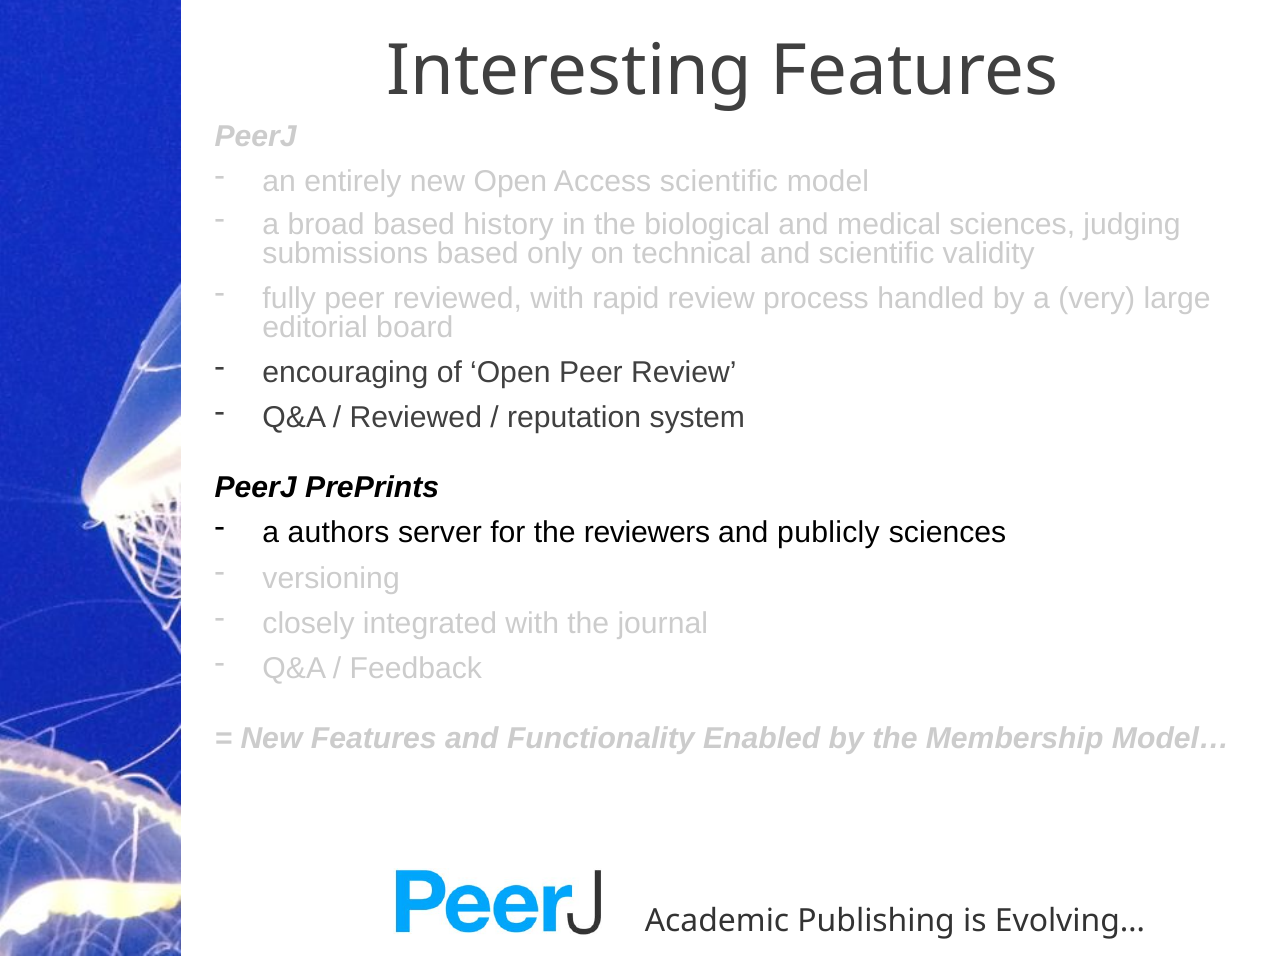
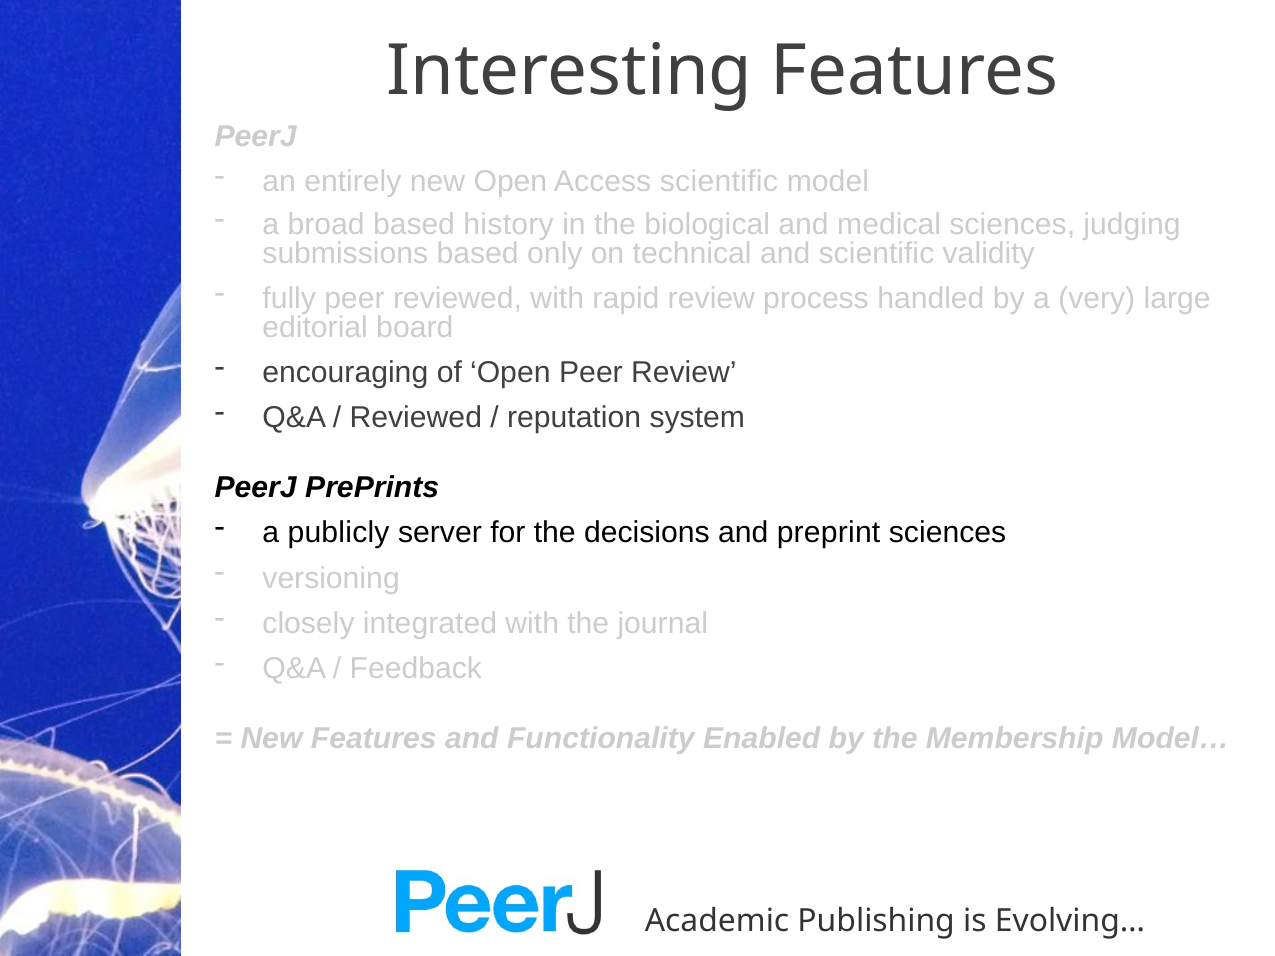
authors: authors -> publicly
reviewers: reviewers -> decisions
publicly: publicly -> preprint
